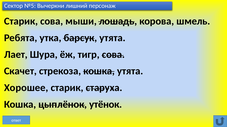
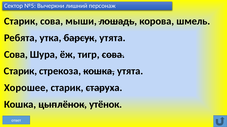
Лает at (16, 55): Лает -> Сова
Скачет at (20, 71): Скачет -> Старик
